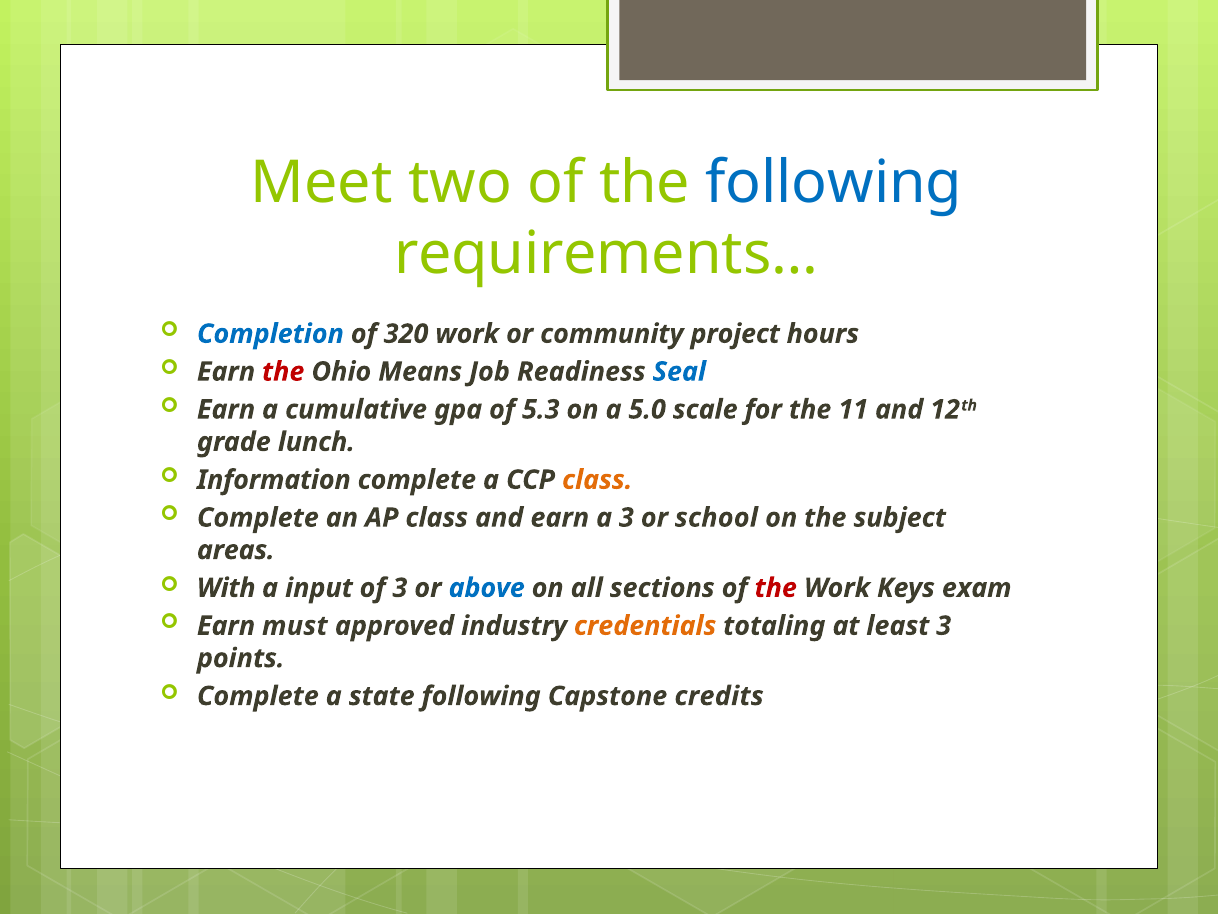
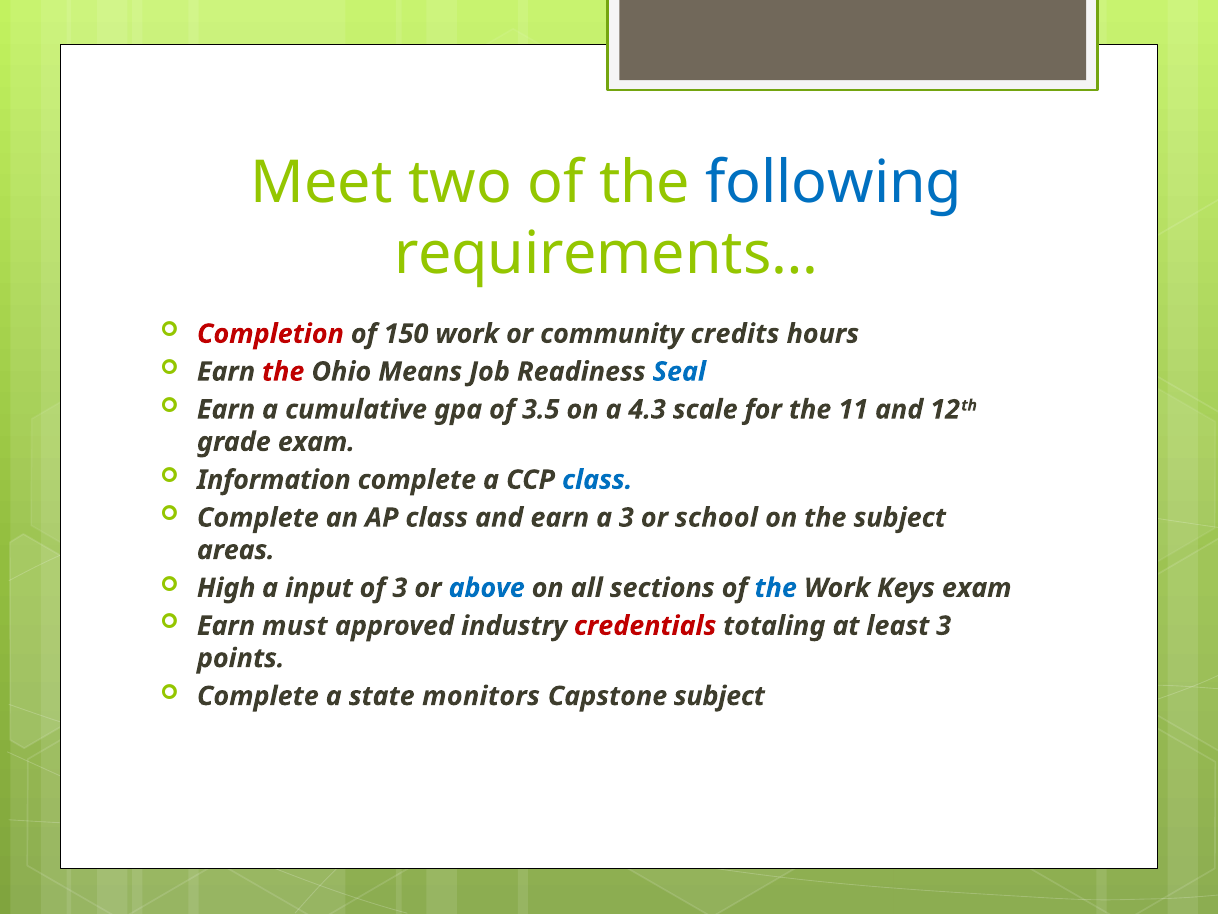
Completion colour: blue -> red
320: 320 -> 150
project: project -> credits
5.3: 5.3 -> 3.5
5.0: 5.0 -> 4.3
grade lunch: lunch -> exam
class at (597, 480) colour: orange -> blue
With: With -> High
the at (776, 588) colour: red -> blue
credentials colour: orange -> red
state following: following -> monitors
Capstone credits: credits -> subject
